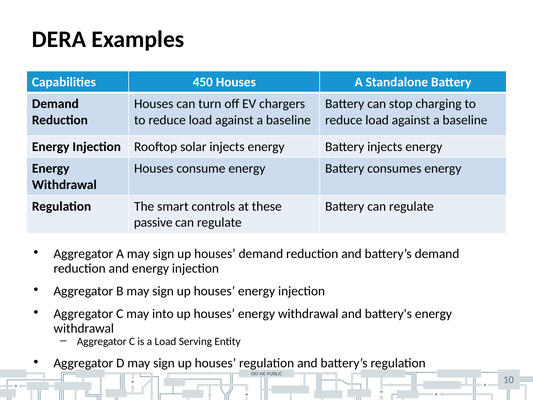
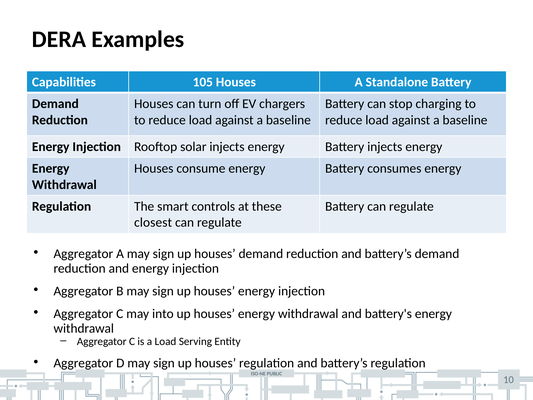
450: 450 -> 105
passive: passive -> closest
